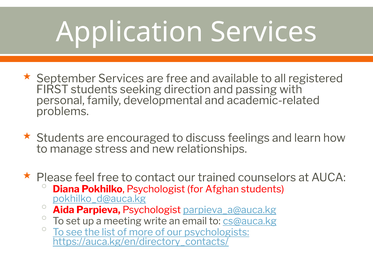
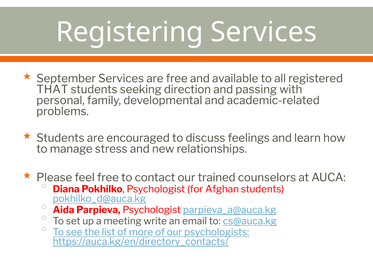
Application: Application -> Registering
FIRST: FIRST -> THAT
